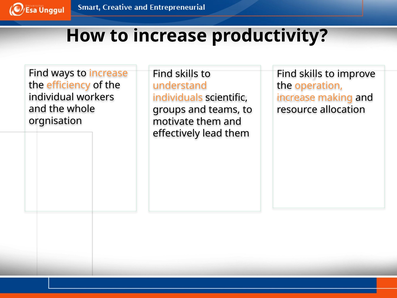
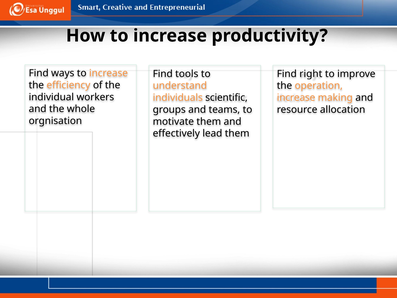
skills at (311, 74): skills -> right
skills at (187, 74): skills -> tools
